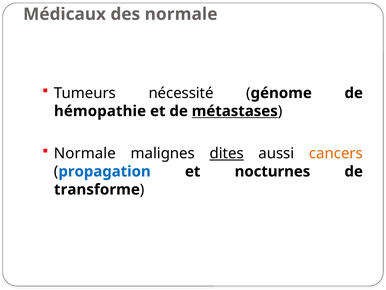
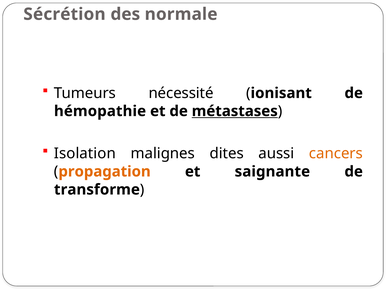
Médicaux: Médicaux -> Sécrétion
génome: génome -> ionisant
Normale at (85, 153): Normale -> Isolation
dites underline: present -> none
propagation colour: blue -> orange
nocturnes: nocturnes -> saignante
